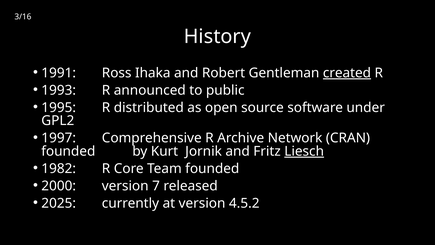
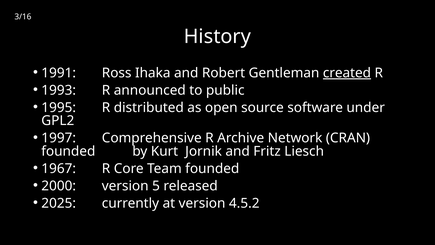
Liesch underline: present -> none
1982: 1982 -> 1967
7: 7 -> 5
